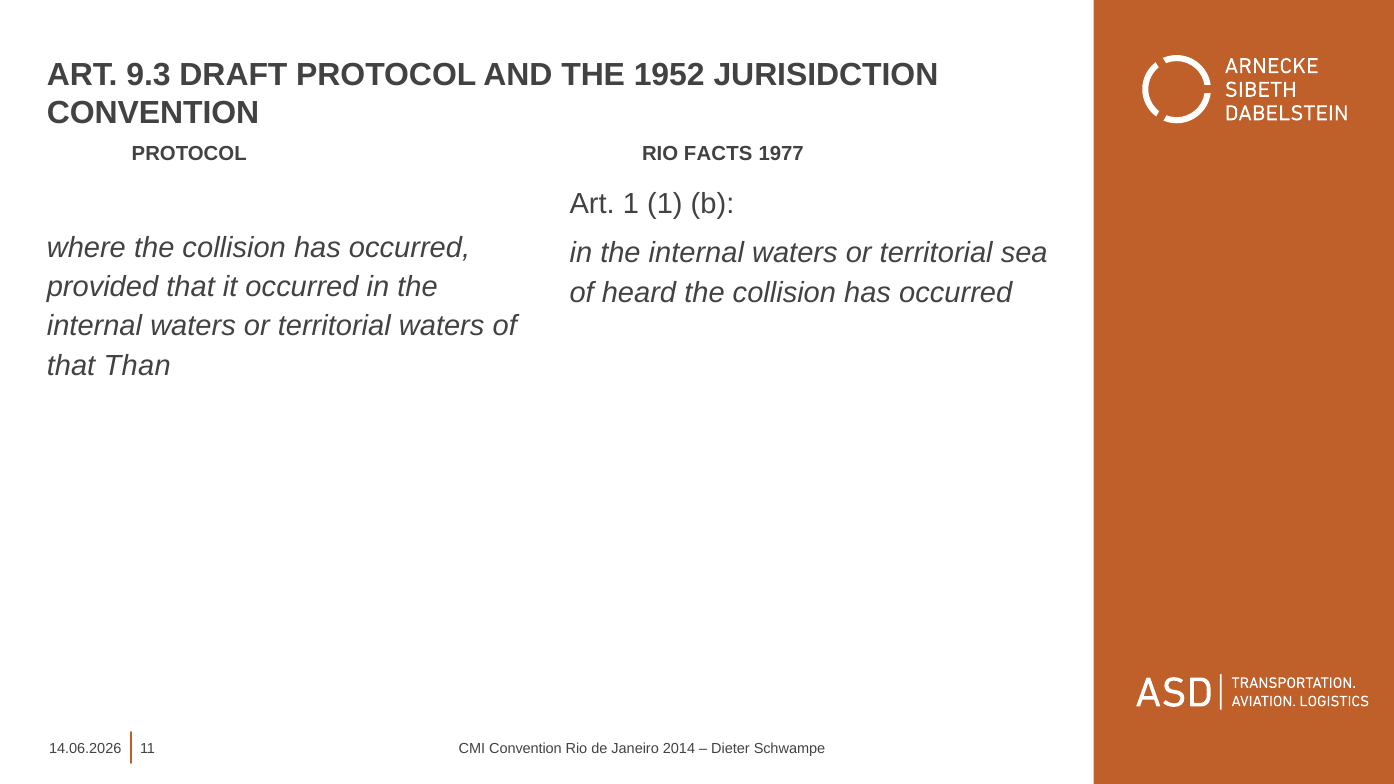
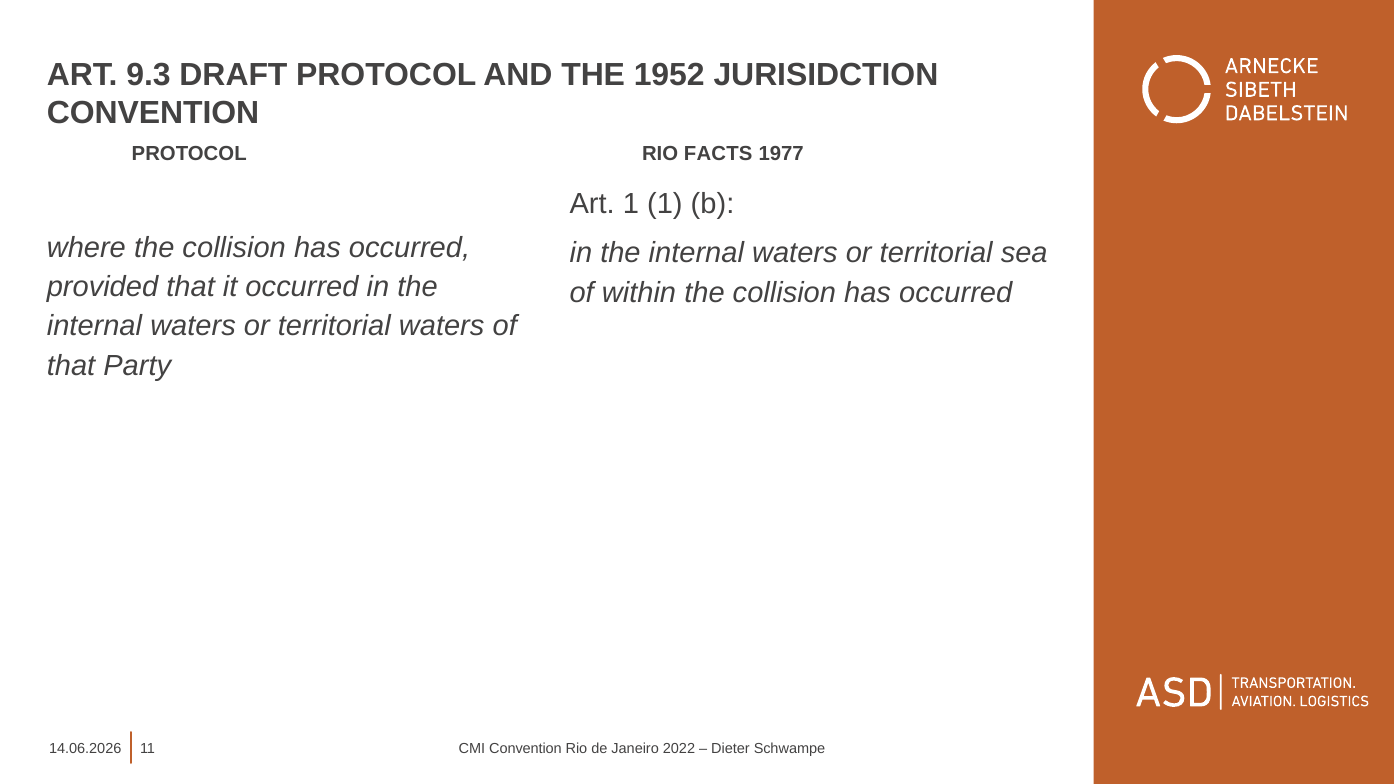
heard: heard -> within
Than: Than -> Party
2014: 2014 -> 2022
